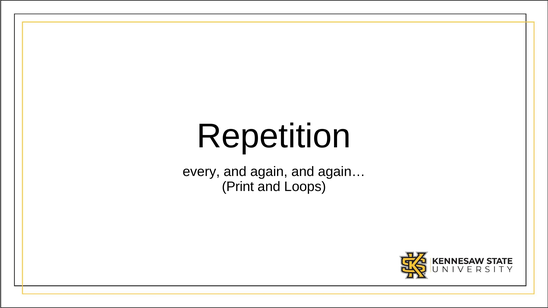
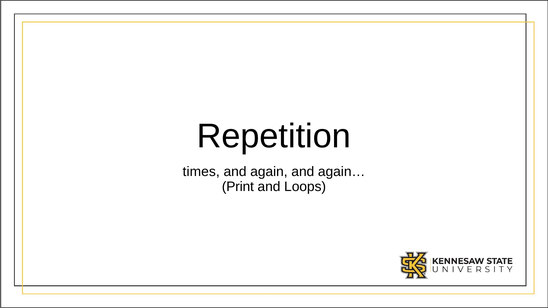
every: every -> times
